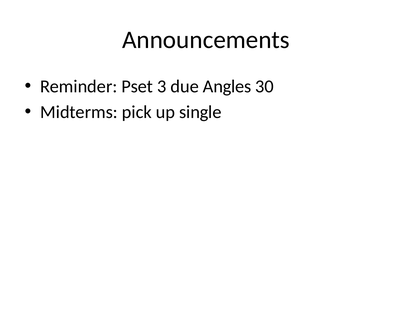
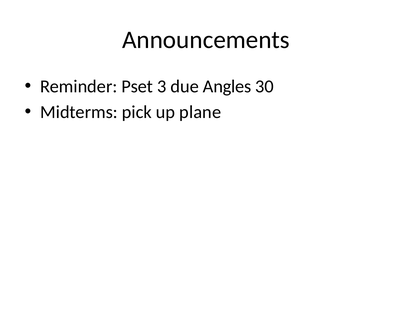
single: single -> plane
